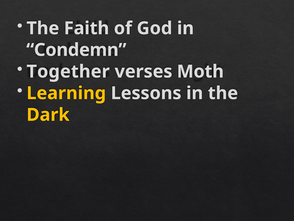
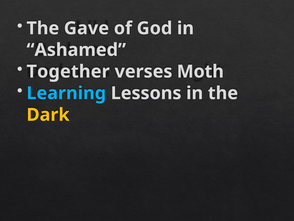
Faith: Faith -> Gave
Condemn: Condemn -> Ashamed
Learning colour: yellow -> light blue
